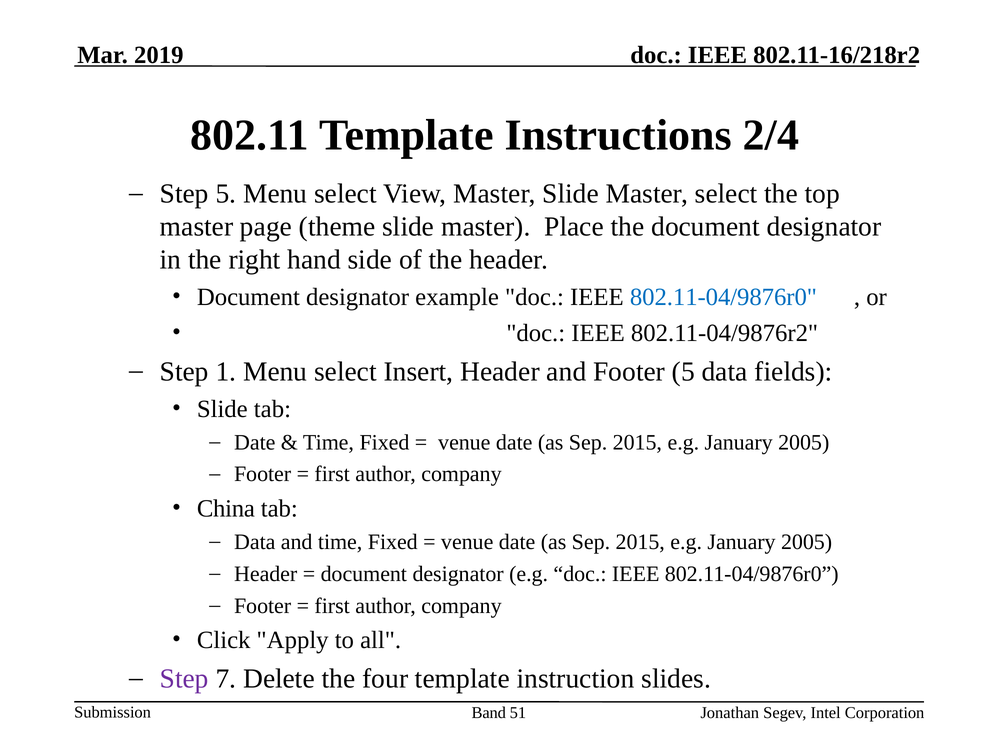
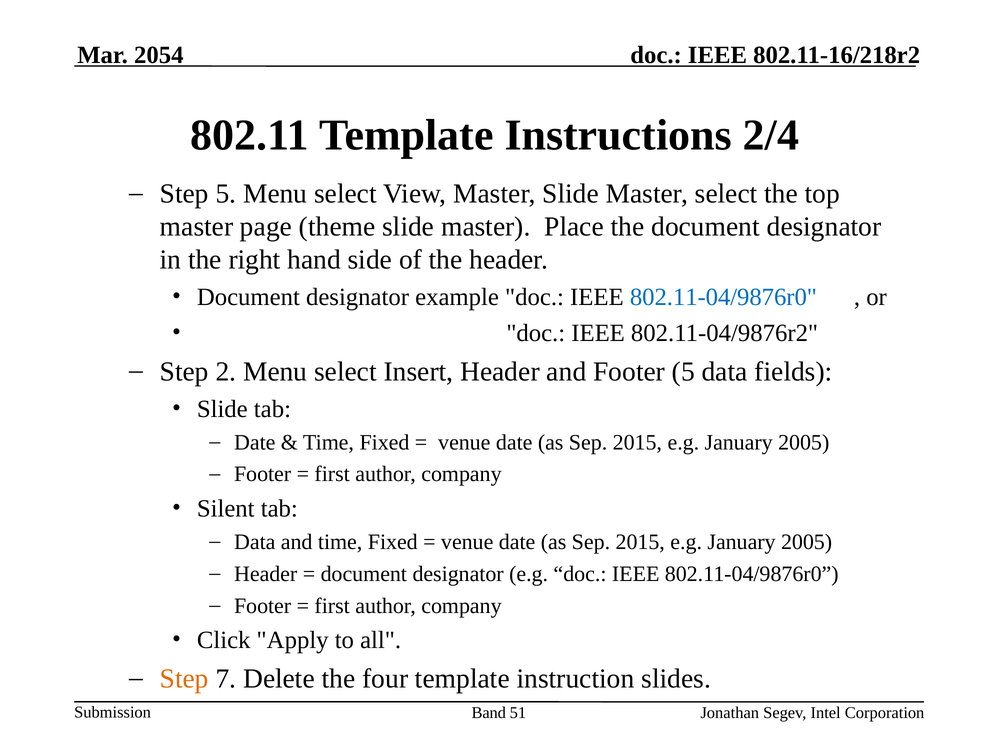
2019: 2019 -> 2054
1: 1 -> 2
China: China -> Silent
Step at (184, 678) colour: purple -> orange
